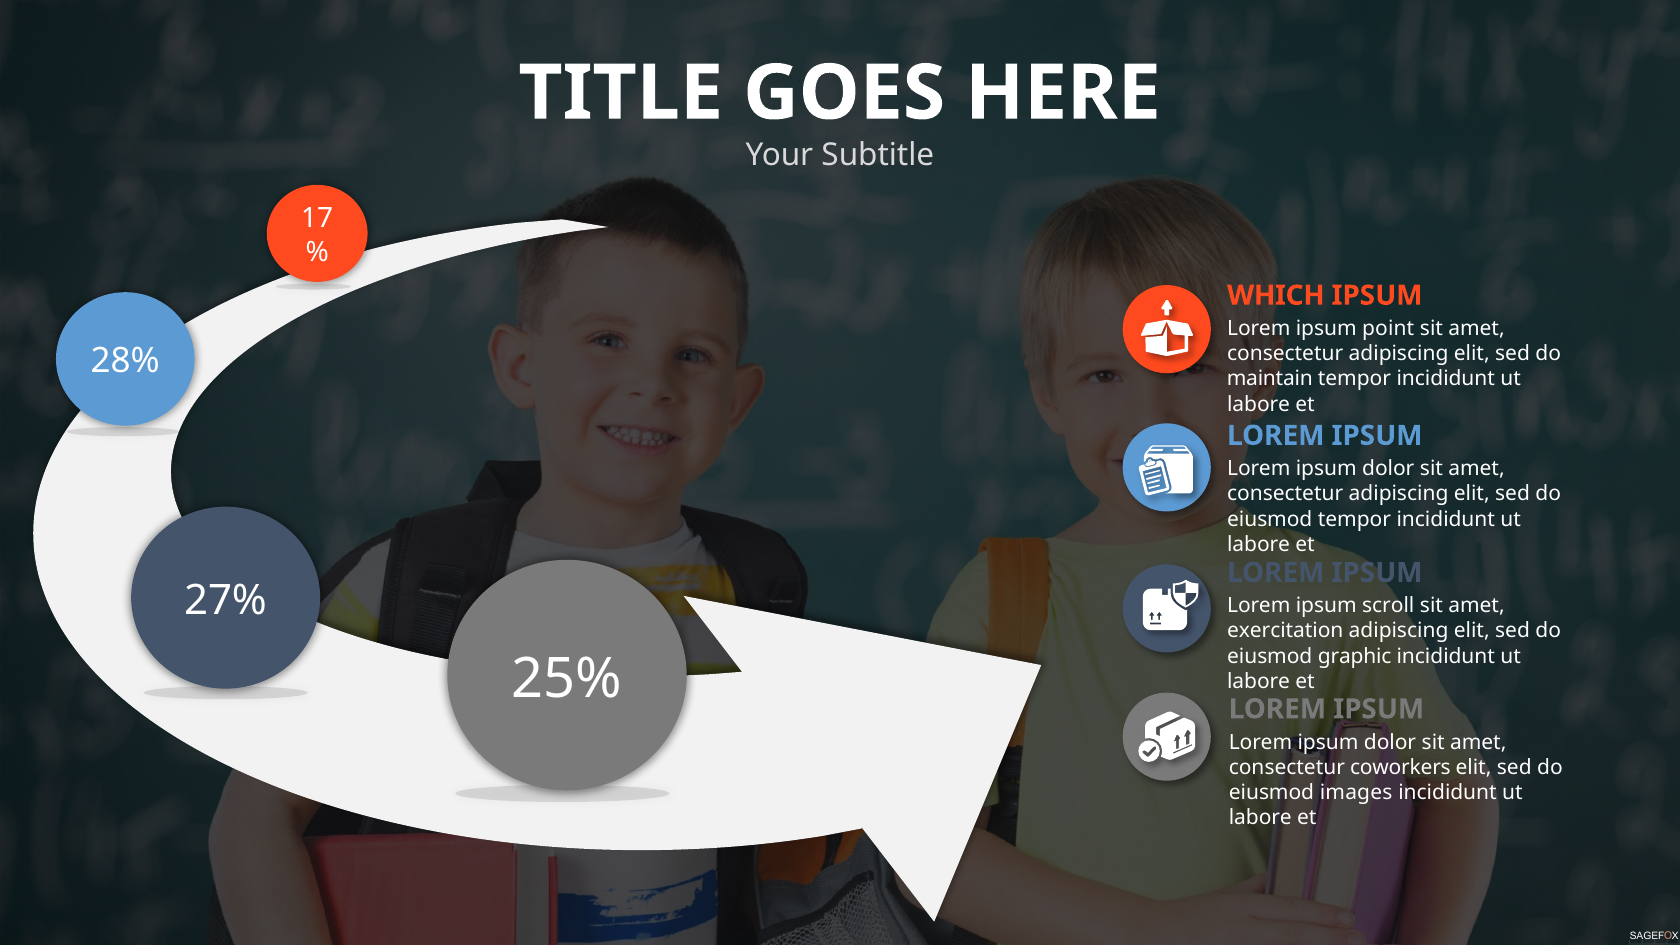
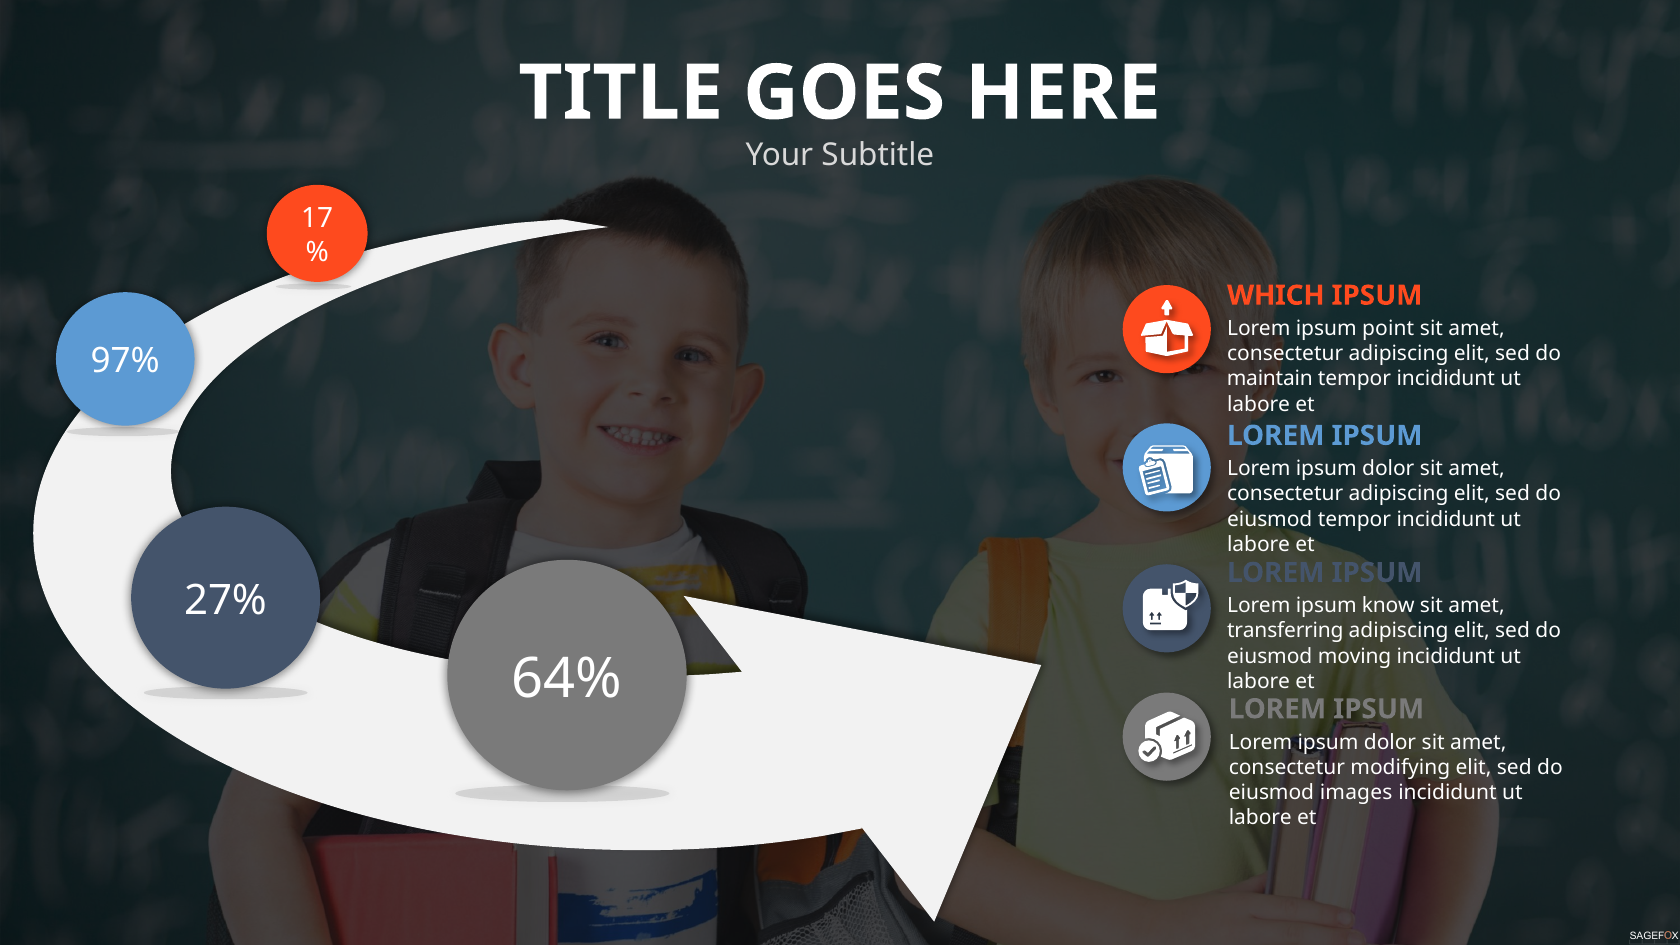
28%: 28% -> 97%
scroll: scroll -> know
exercitation: exercitation -> transferring
graphic: graphic -> moving
25%: 25% -> 64%
coworkers: coworkers -> modifying
